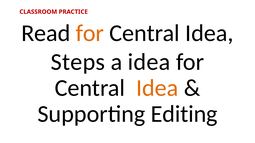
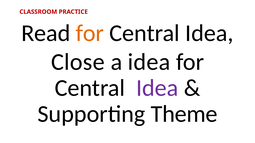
Steps: Steps -> Close
Idea at (157, 88) colour: orange -> purple
Editing: Editing -> Theme
